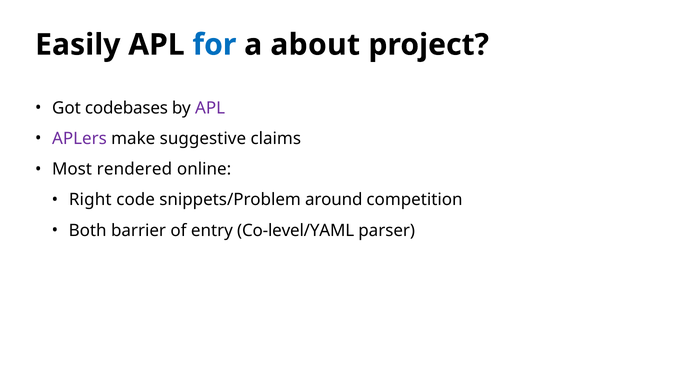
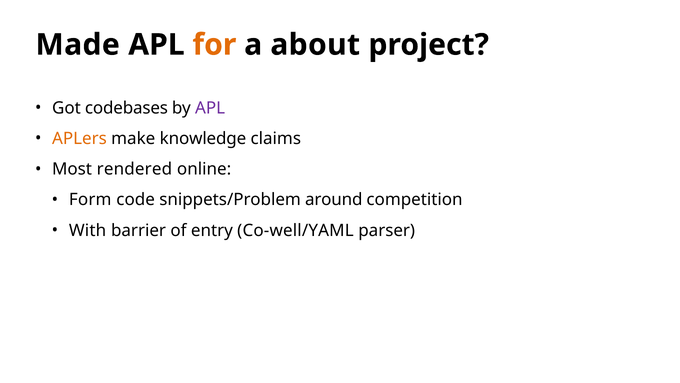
Easily: Easily -> Made
for colour: blue -> orange
APLers colour: purple -> orange
suggestive: suggestive -> knowledge
Right: Right -> Form
Both: Both -> With
Co-level/YAML: Co-level/YAML -> Co-well/YAML
